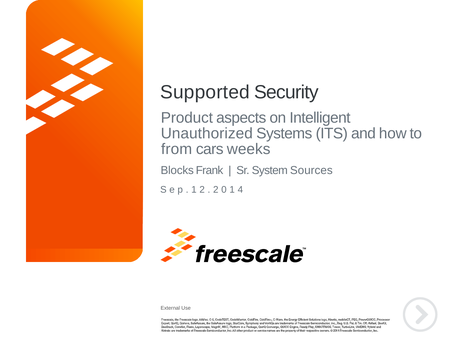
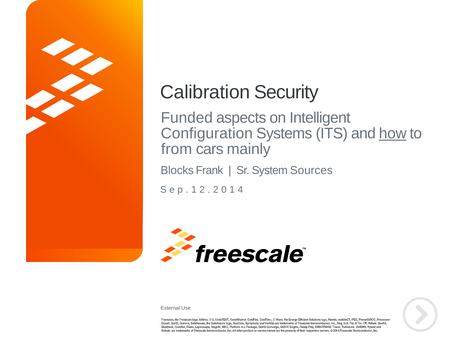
Supported: Supported -> Calibration
Product: Product -> Funded
Unauthorized: Unauthorized -> Configuration
how underline: none -> present
weeks: weeks -> mainly
